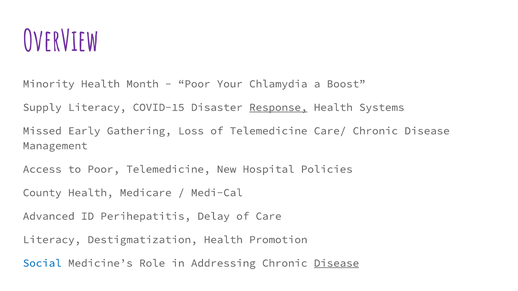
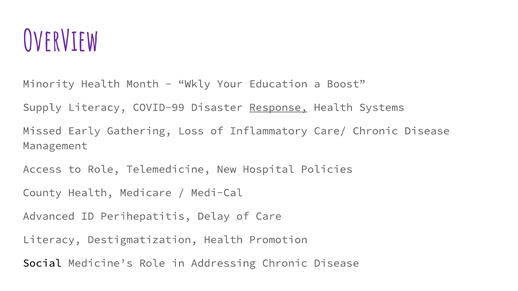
Poor at (194, 84): Poor -> Wkly
Chlamydia: Chlamydia -> Education
COVID-15: COVID-15 -> COVID-99
of Telemedicine: Telemedicine -> Inflammatory
to Poor: Poor -> Role
Social colour: blue -> black
Disease at (337, 263) underline: present -> none
